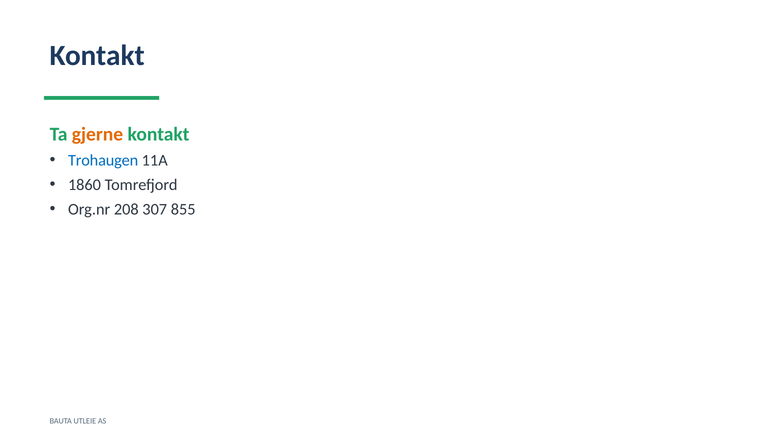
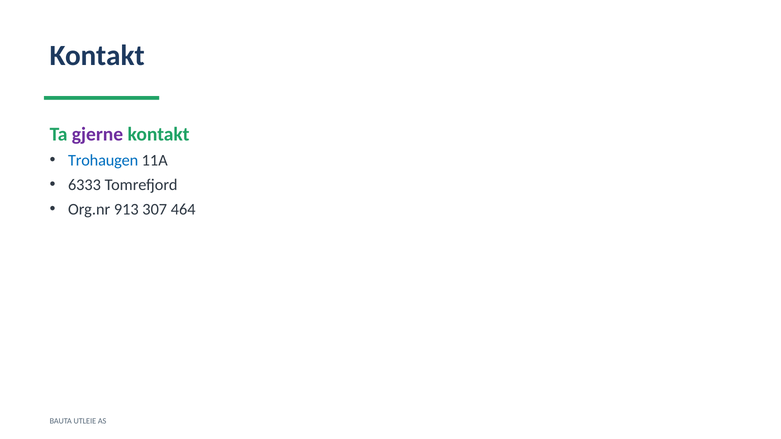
gjerne colour: orange -> purple
1860: 1860 -> 6333
208: 208 -> 913
855: 855 -> 464
